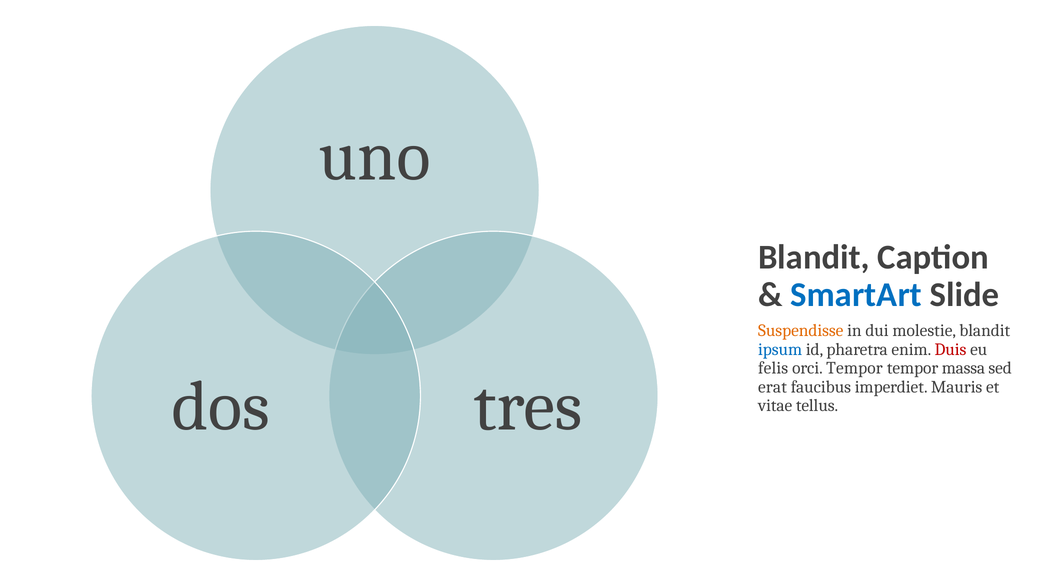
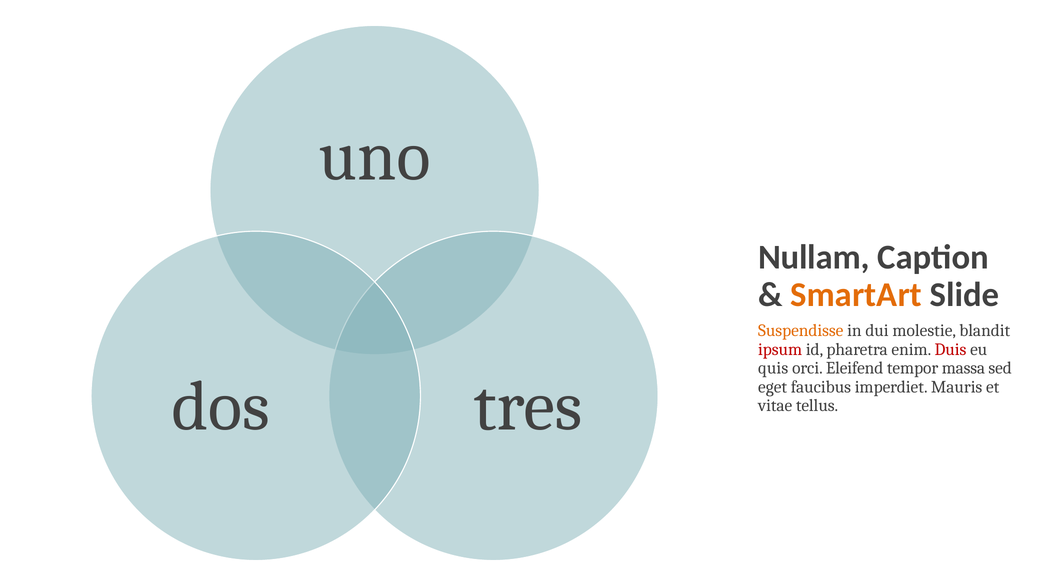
Blandit at (814, 257): Blandit -> Nullam
SmartArt colour: blue -> orange
ipsum colour: blue -> red
felis: felis -> quis
orci Tempor: Tempor -> Eleifend
erat: erat -> eget
